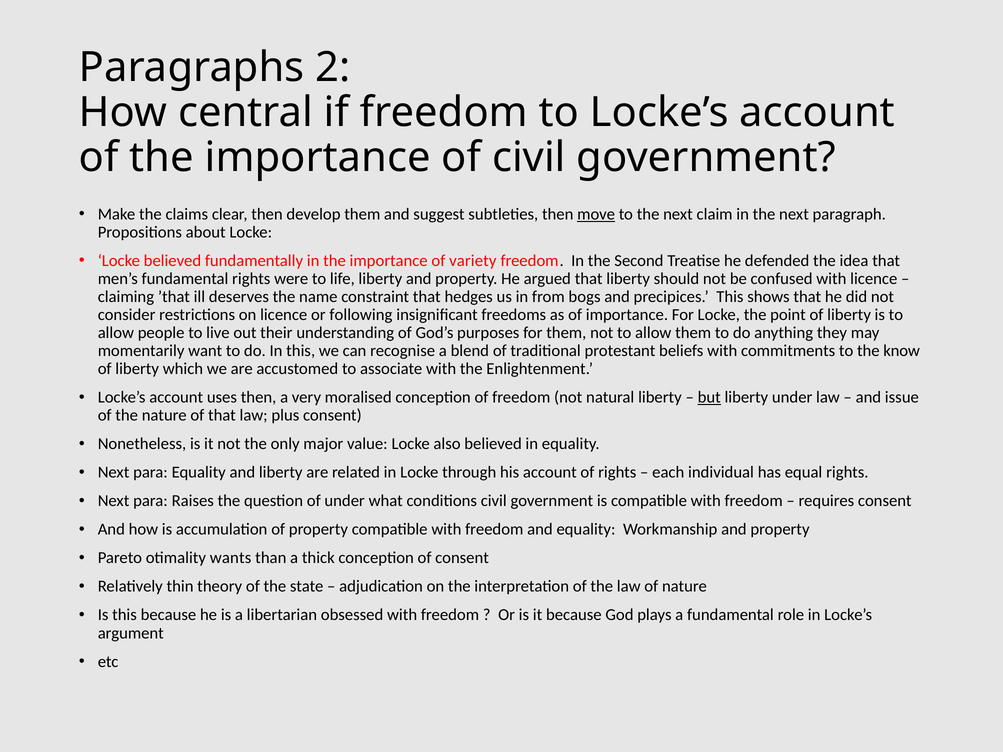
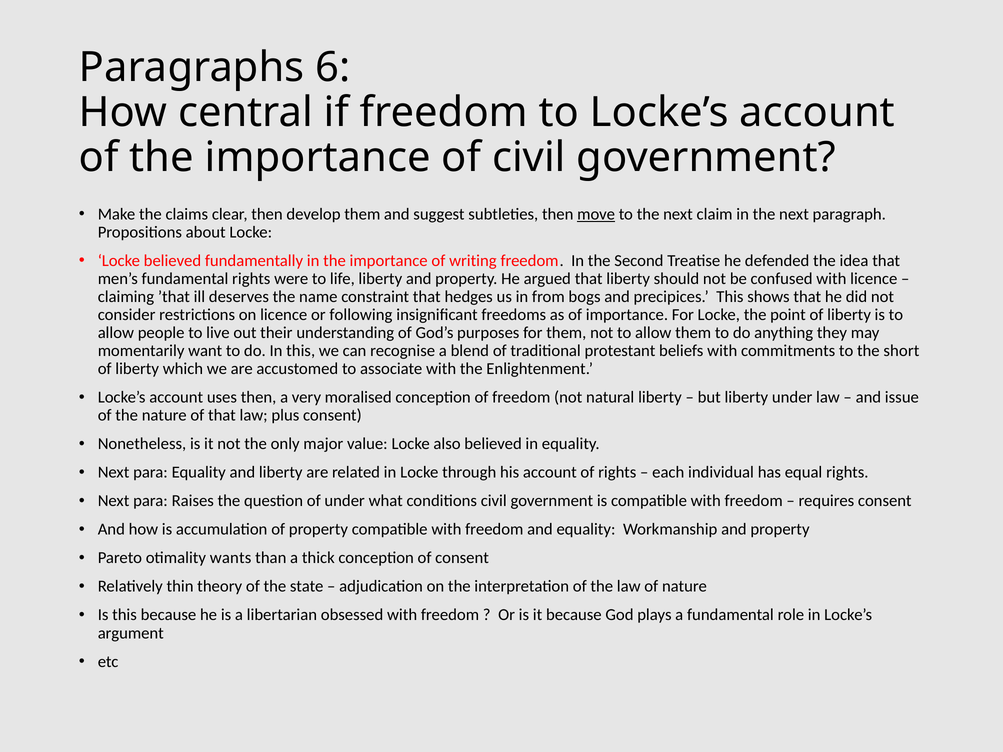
2: 2 -> 6
variety: variety -> writing
know: know -> short
but underline: present -> none
